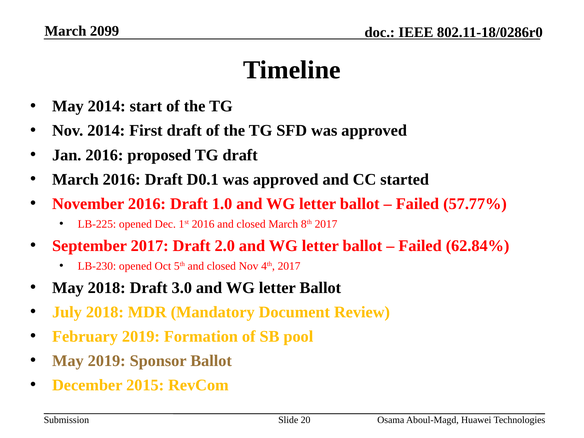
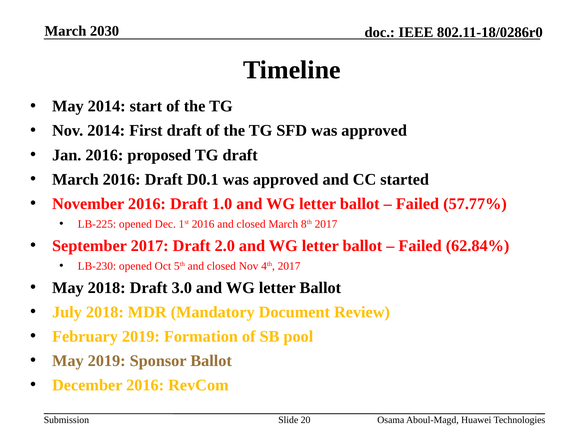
2099: 2099 -> 2030
December 2015: 2015 -> 2016
